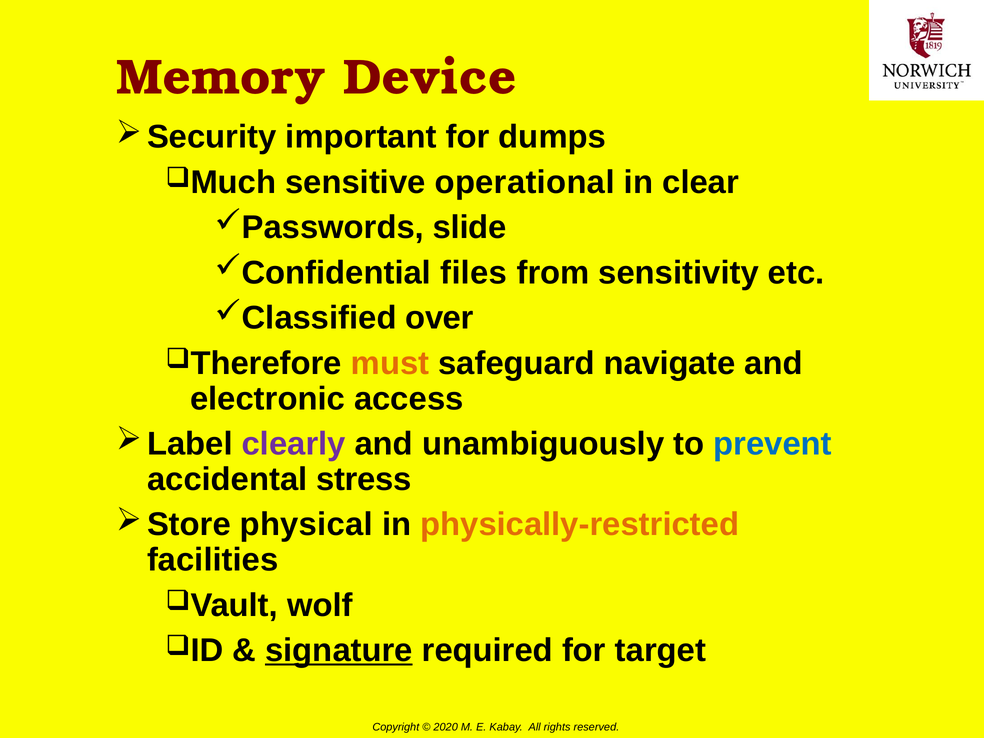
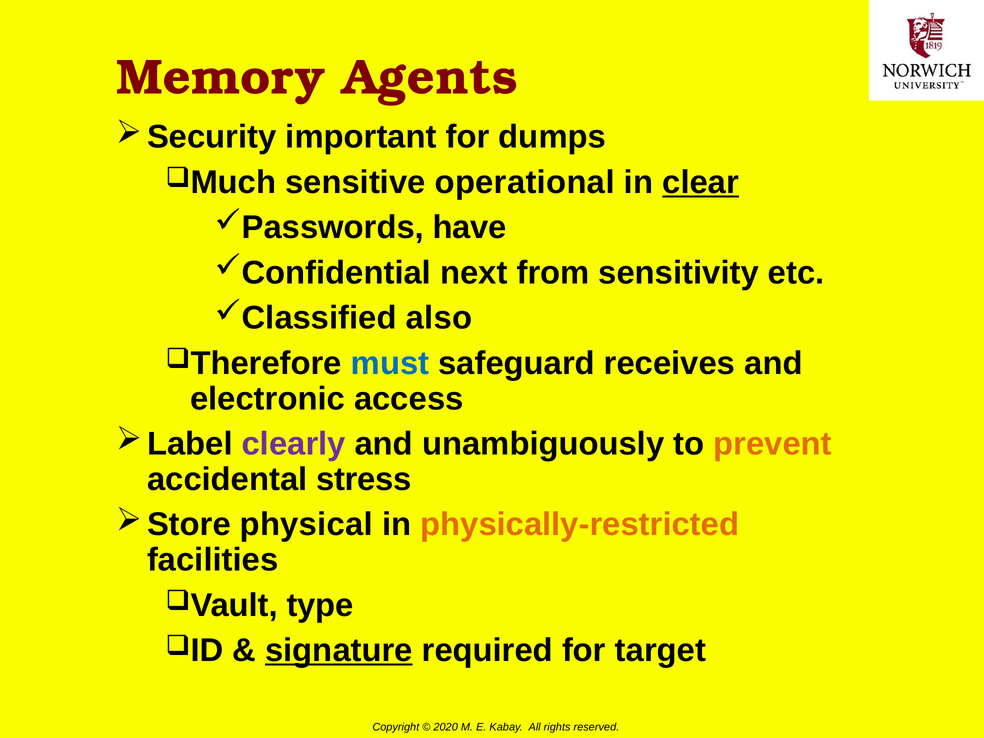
Device: Device -> Agents
clear underline: none -> present
slide: slide -> have
files: files -> next
over: over -> also
must colour: orange -> blue
navigate: navigate -> receives
prevent colour: blue -> orange
wolf: wolf -> type
